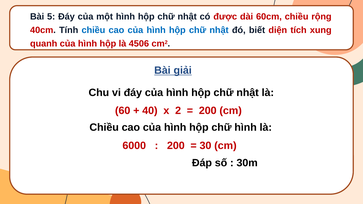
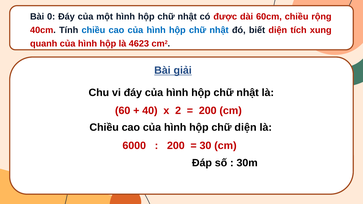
5: 5 -> 0
4506: 4506 -> 4623
chữ hình: hình -> diện
